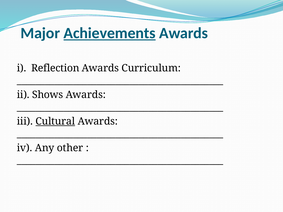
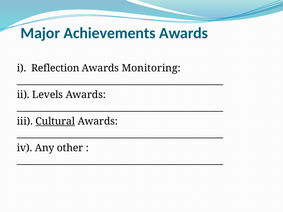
Achievements underline: present -> none
Curriculum: Curriculum -> Monitoring
Shows: Shows -> Levels
